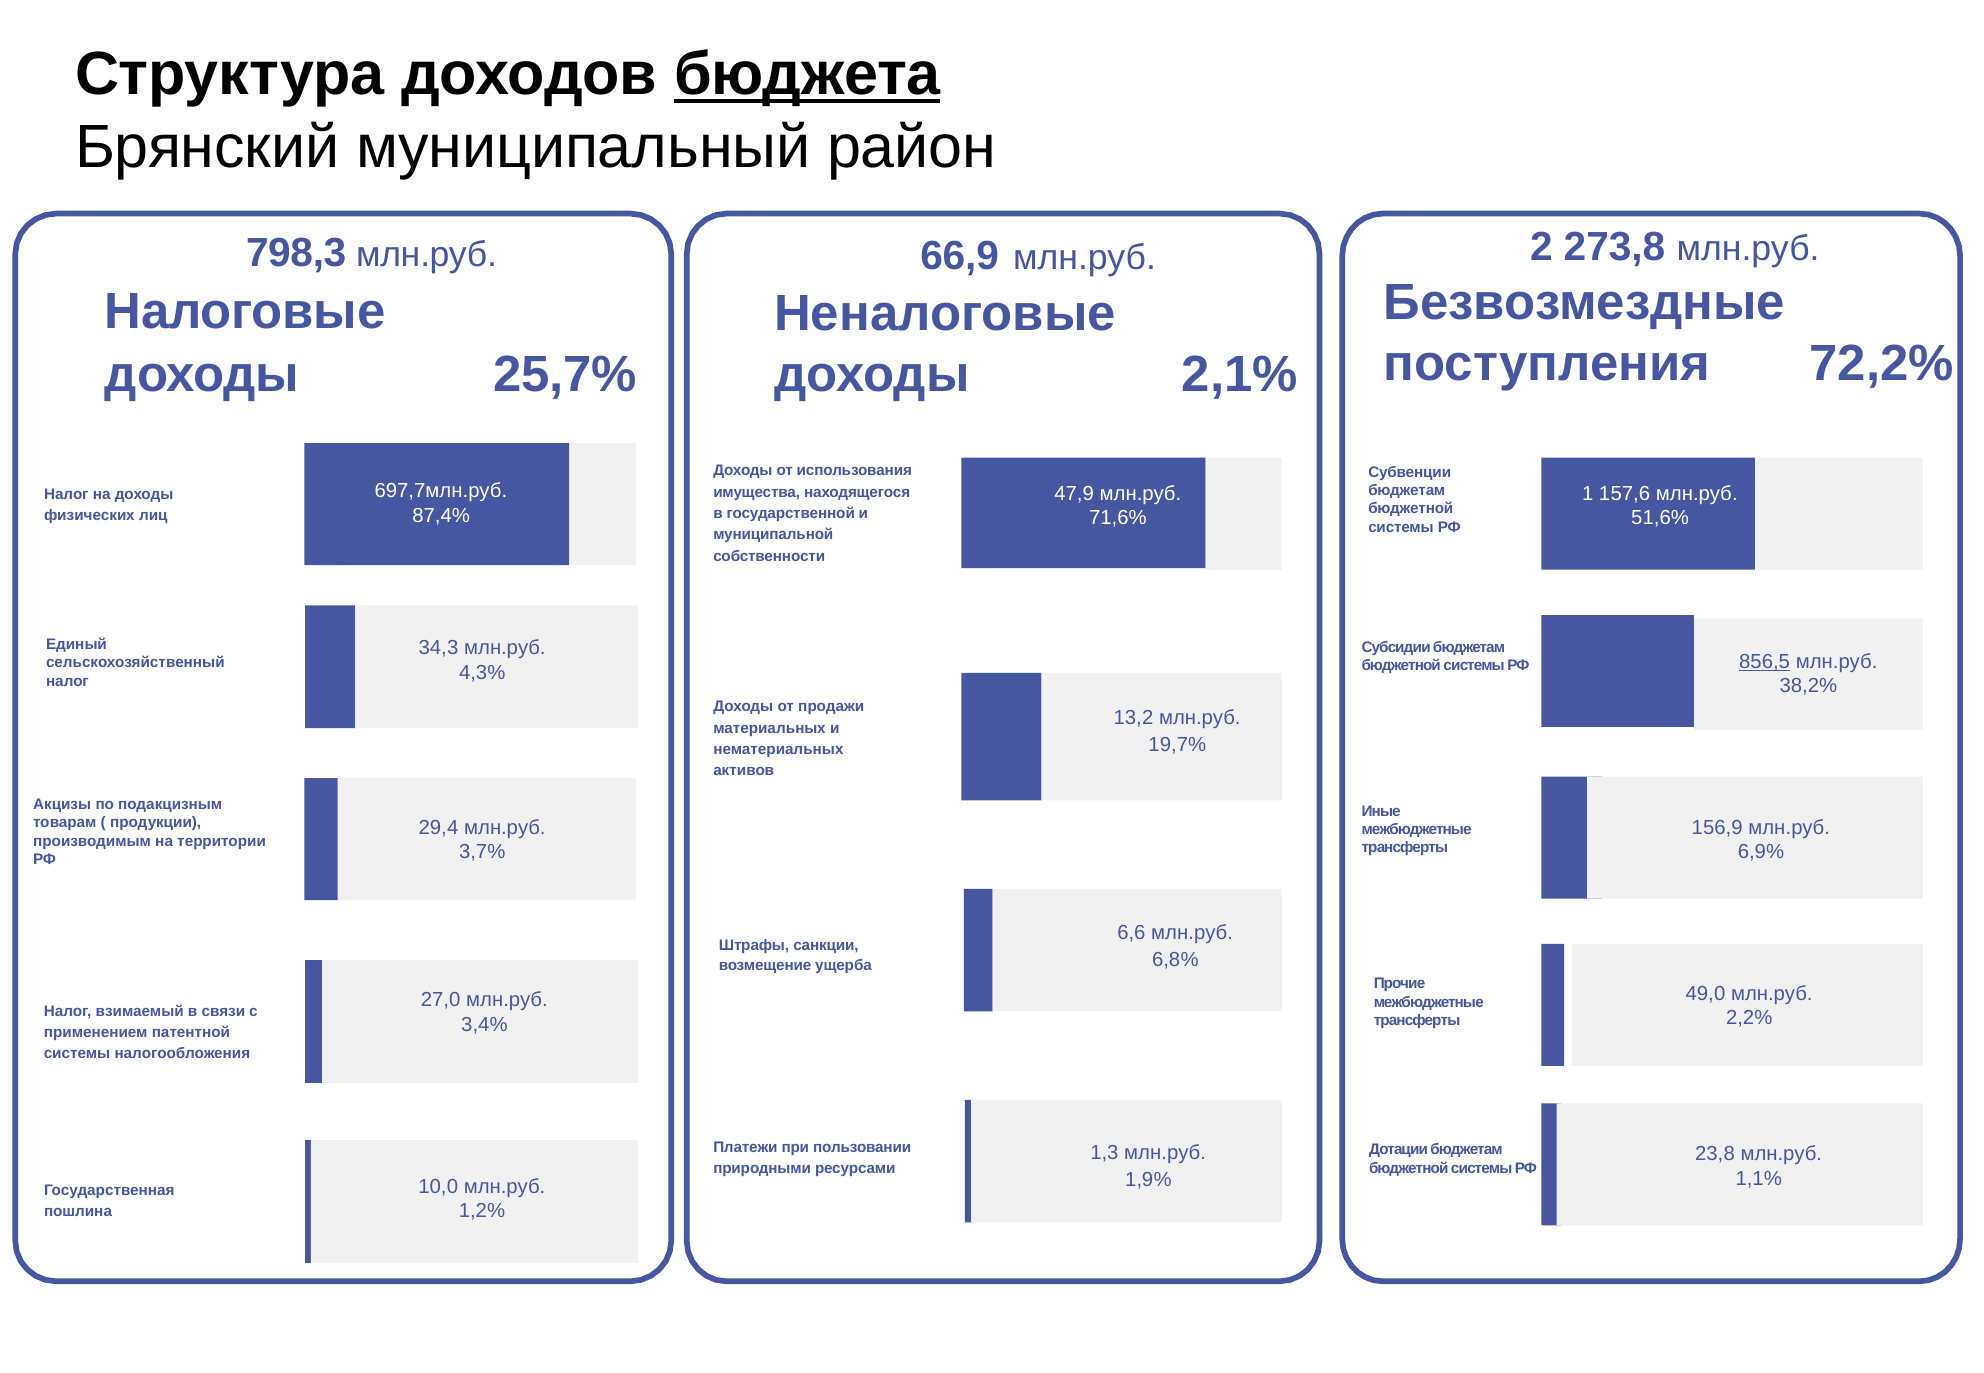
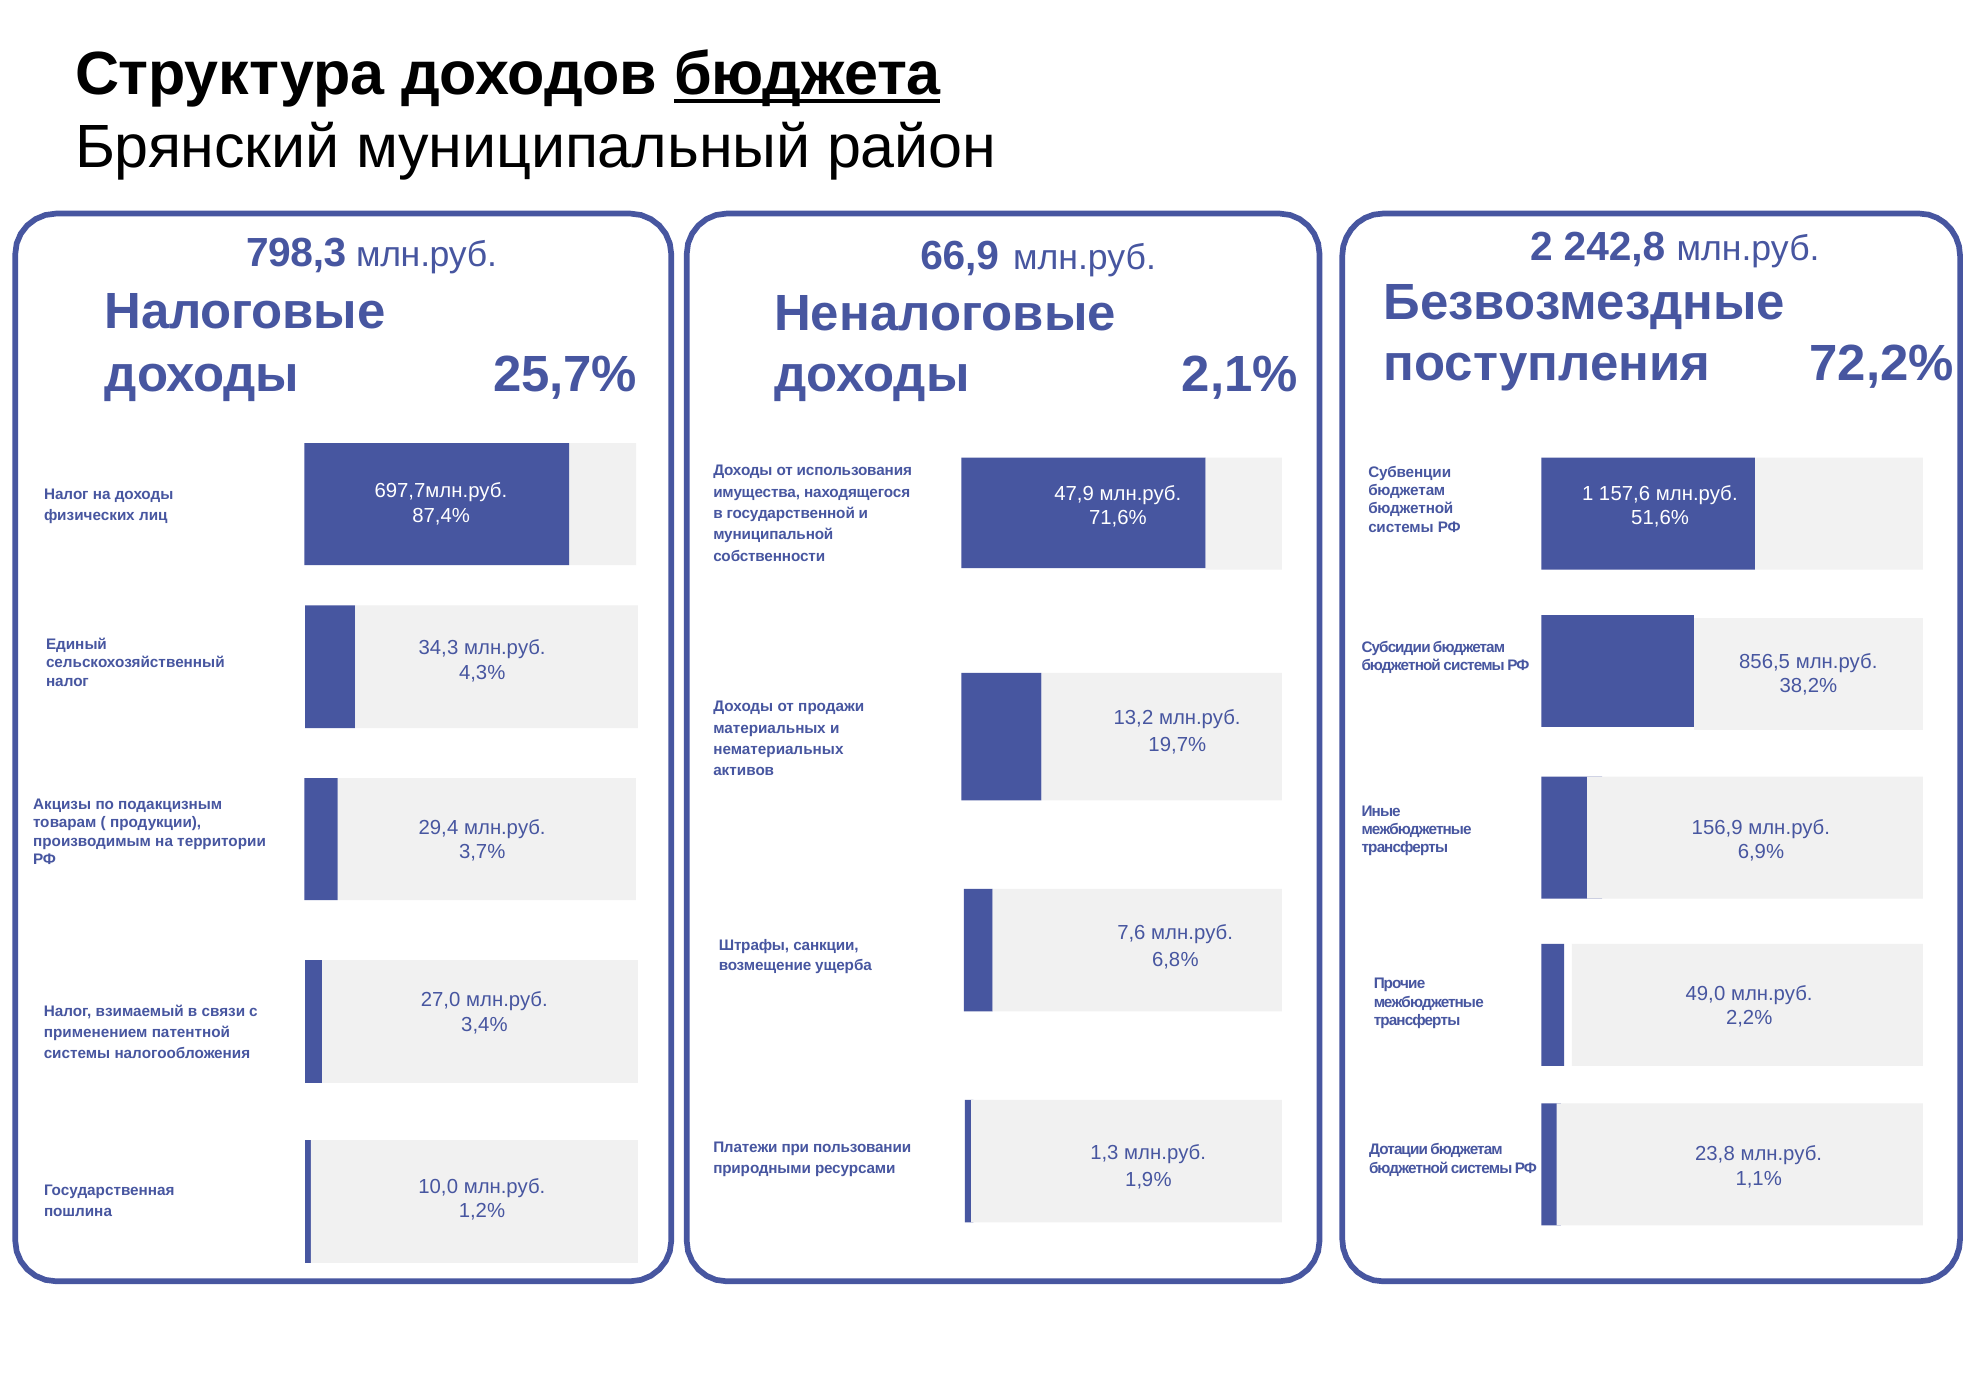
273,8: 273,8 -> 242,8
856,5 underline: present -> none
6,6: 6,6 -> 7,6
